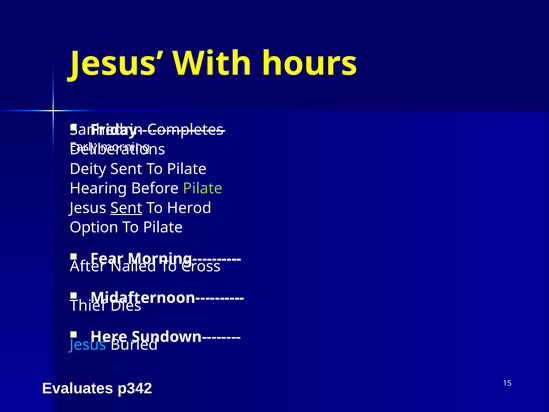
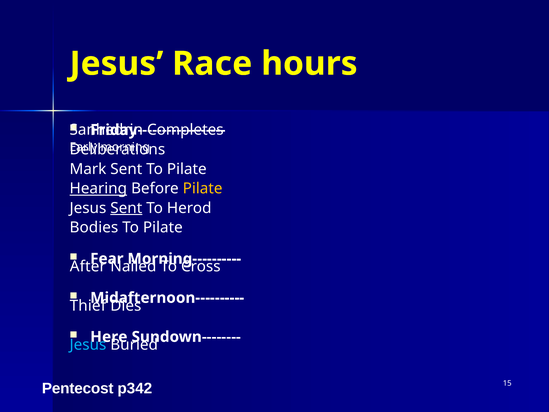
With: With -> Race
Deity: Deity -> Mark
Hearing underline: none -> present
Pilate at (203, 188) colour: light green -> yellow
Option: Option -> Bodies
Evaluates: Evaluates -> Pentecost
